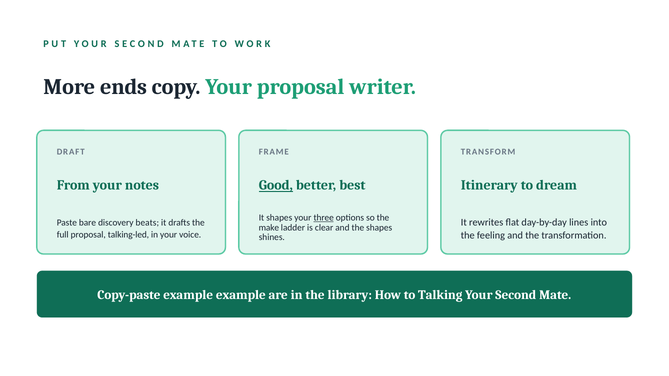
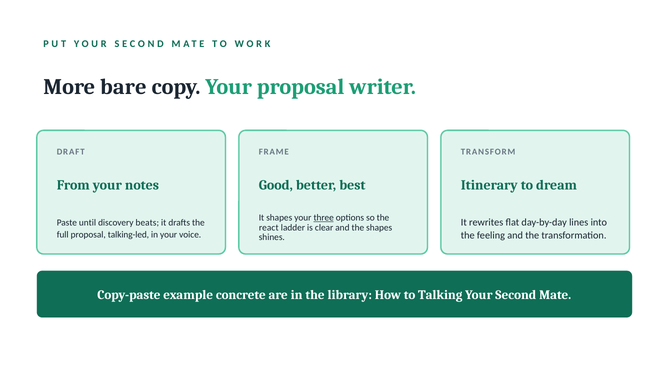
ends: ends -> bare
Good underline: present -> none
bare: bare -> until
make: make -> react
example example: example -> concrete
